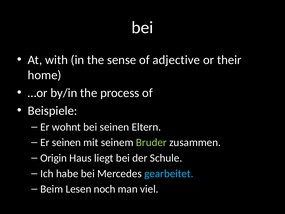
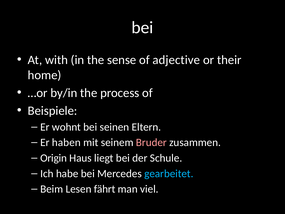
Er seinen: seinen -> haben
Bruder colour: light green -> pink
noch: noch -> fährt
